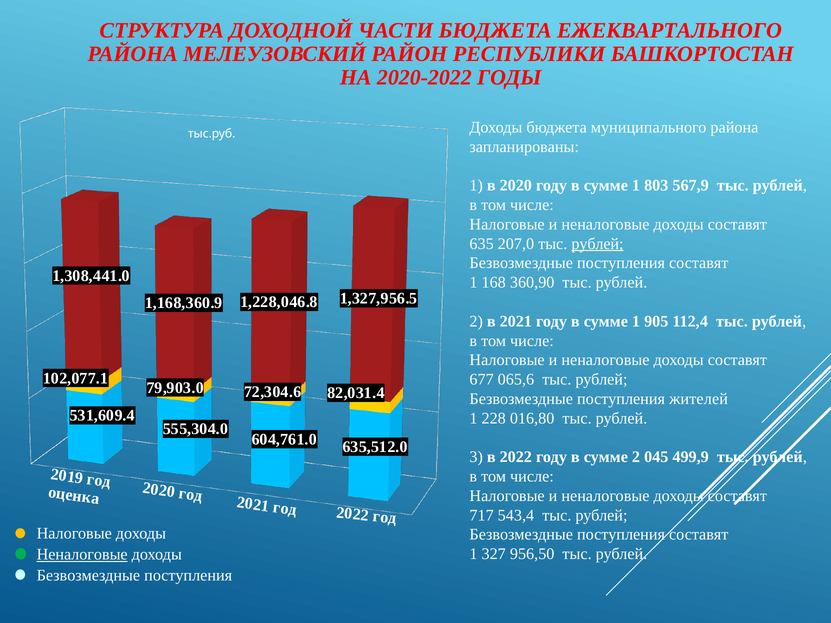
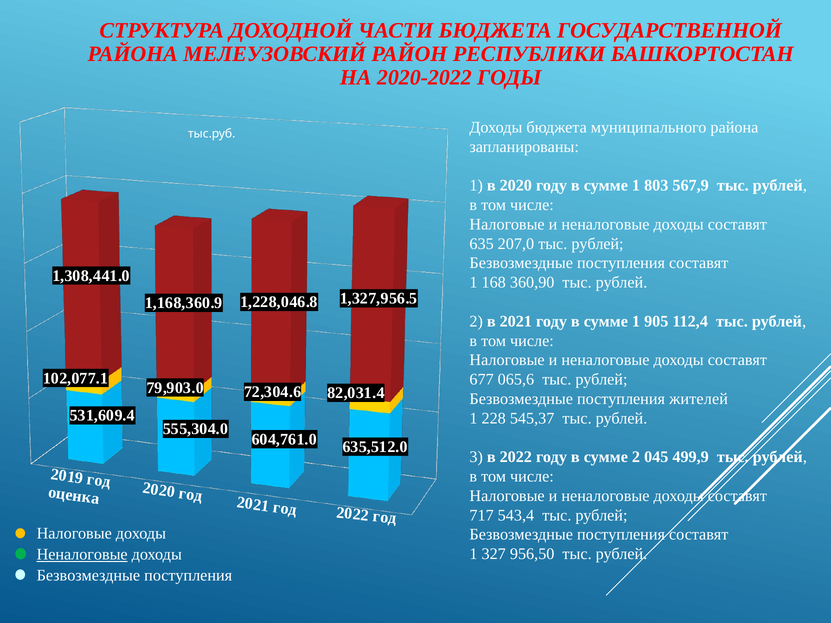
ЕЖЕКВАРТАЛЬНОГО: ЕЖЕКВАРТАЛЬНОГО -> ГОСУДАРСТВЕННОЙ
рублей at (597, 244) underline: present -> none
016,80: 016,80 -> 545,37
